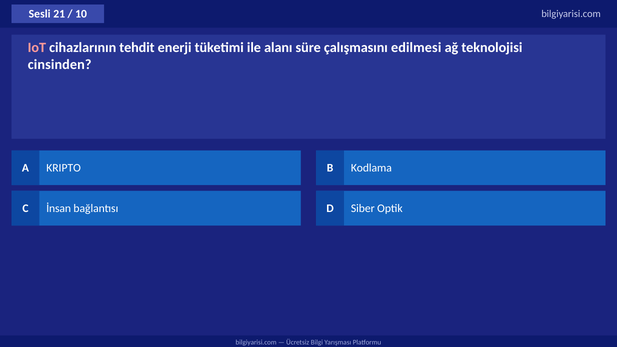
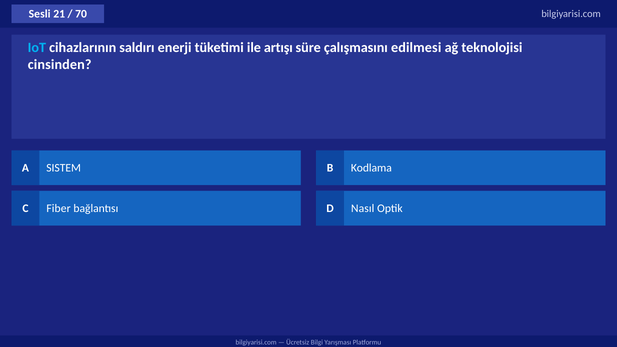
10: 10 -> 70
IoT colour: pink -> light blue
tehdit: tehdit -> saldırı
alanı: alanı -> artışı
KRIPTO: KRIPTO -> SISTEM
İnsan: İnsan -> Fiber
Siber: Siber -> Nasıl
